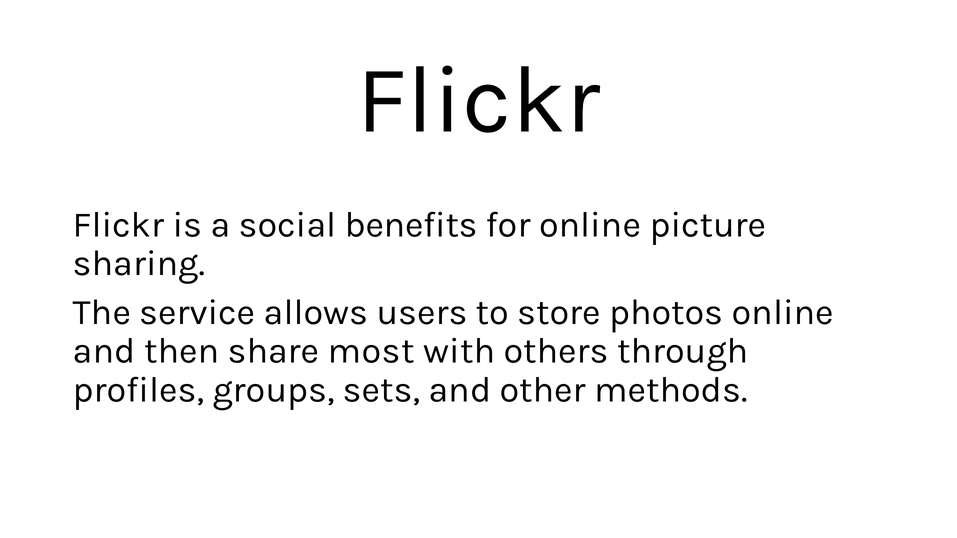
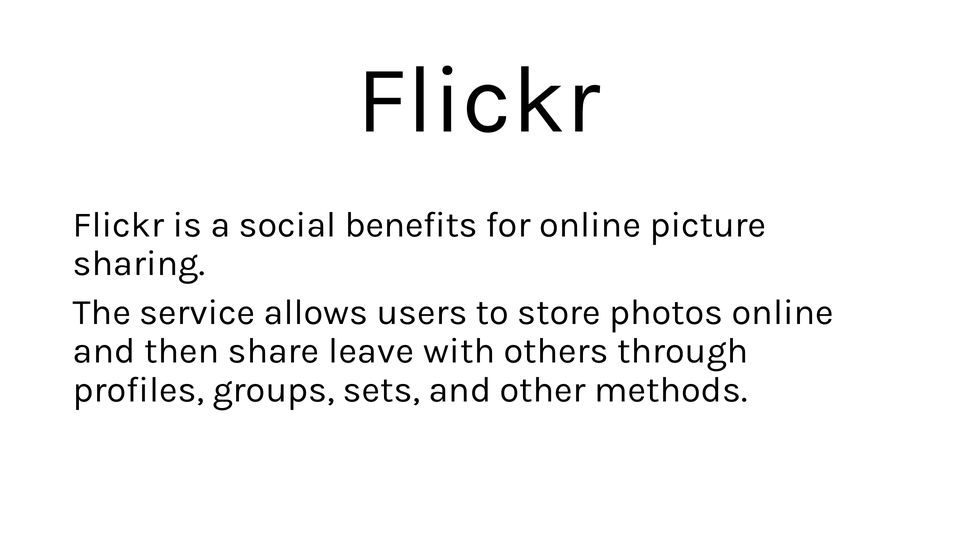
most: most -> leave
